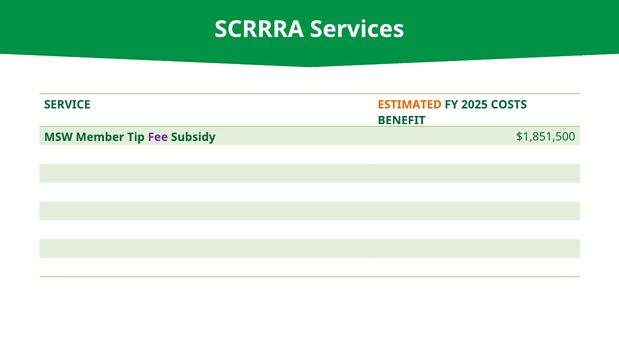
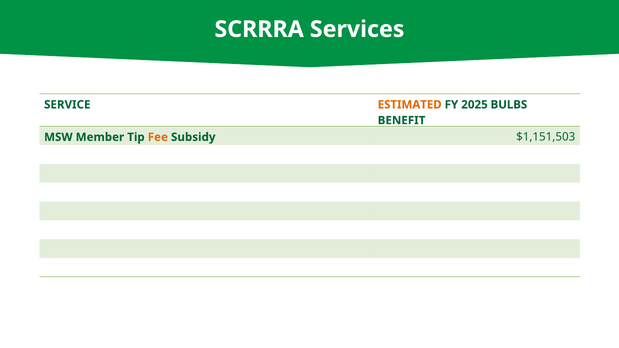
COSTS: COSTS -> BULBS
Fee colour: purple -> orange
$1,851,500: $1,851,500 -> $1,151,503
